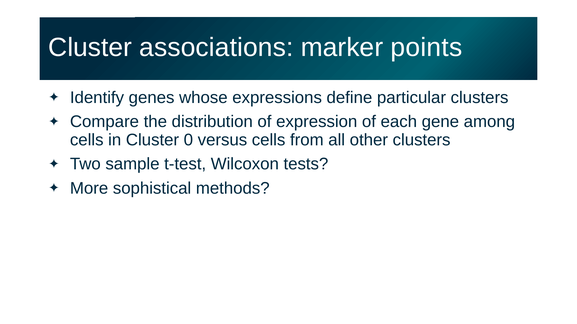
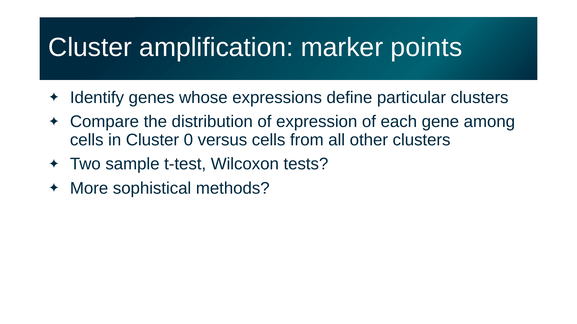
associations: associations -> amplification
